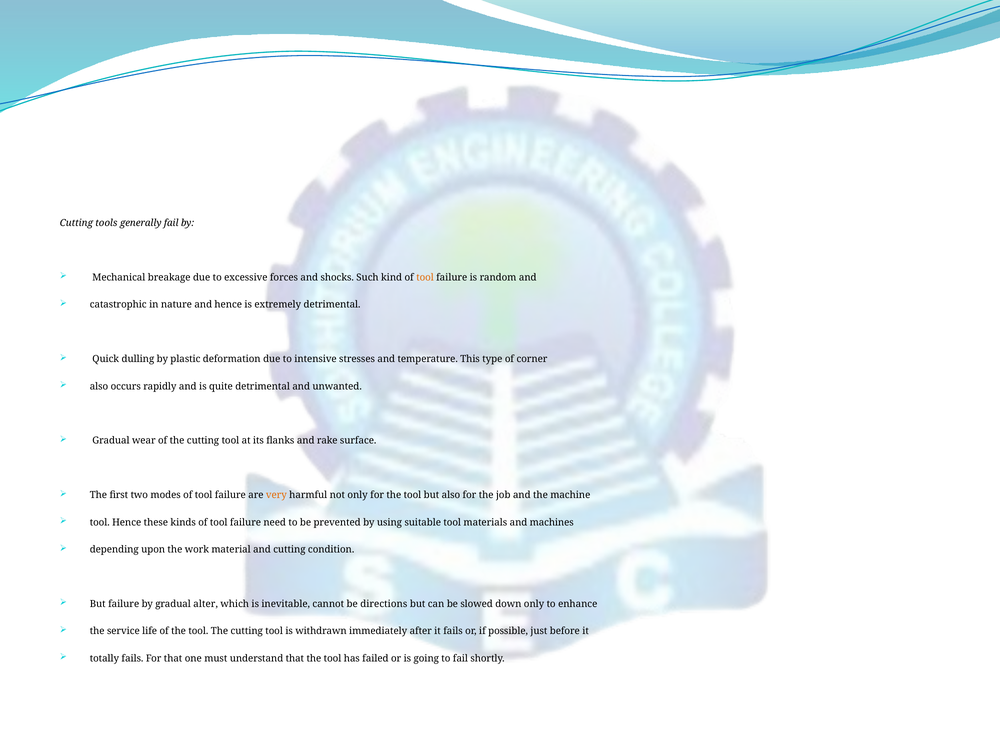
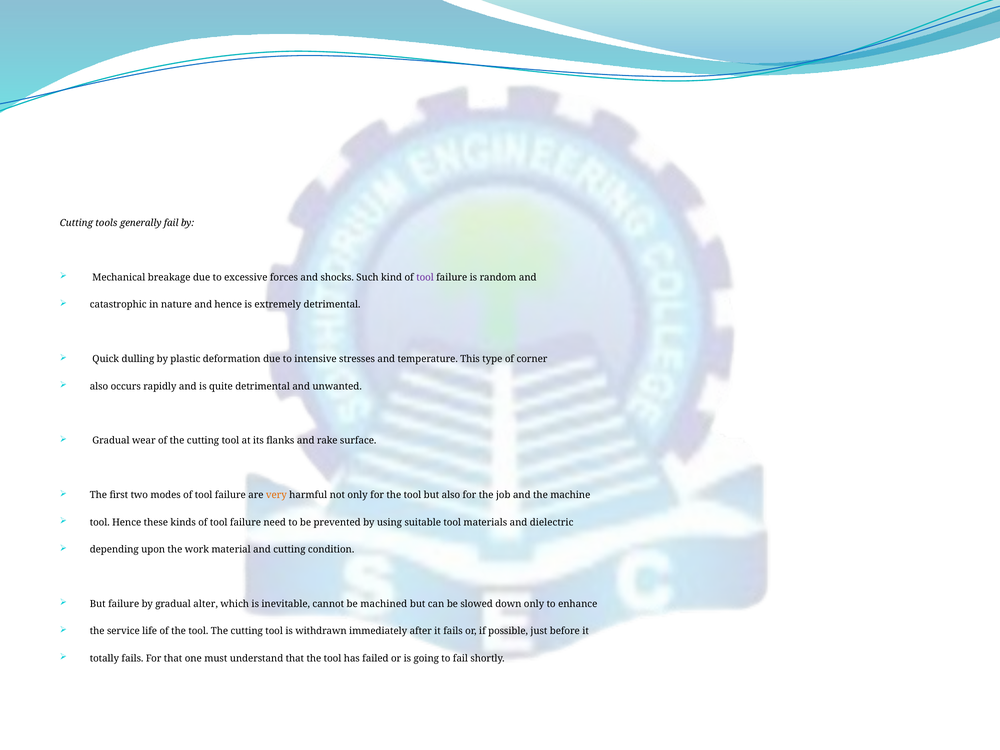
tool at (425, 277) colour: orange -> purple
machines: machines -> dielectric
directions: directions -> machined
